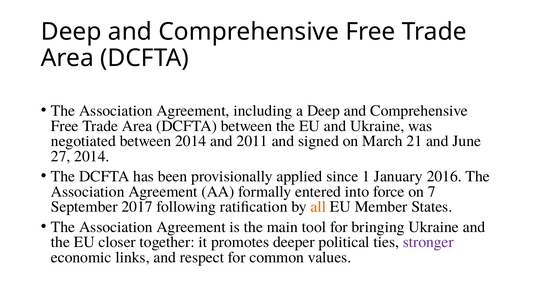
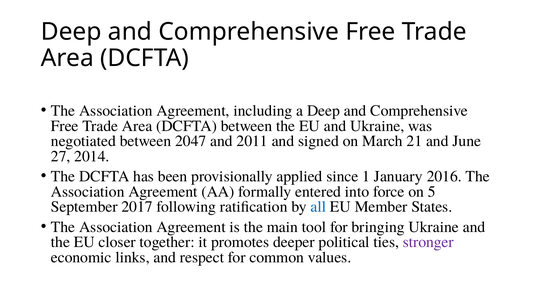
between 2014: 2014 -> 2047
7: 7 -> 5
all colour: orange -> blue
